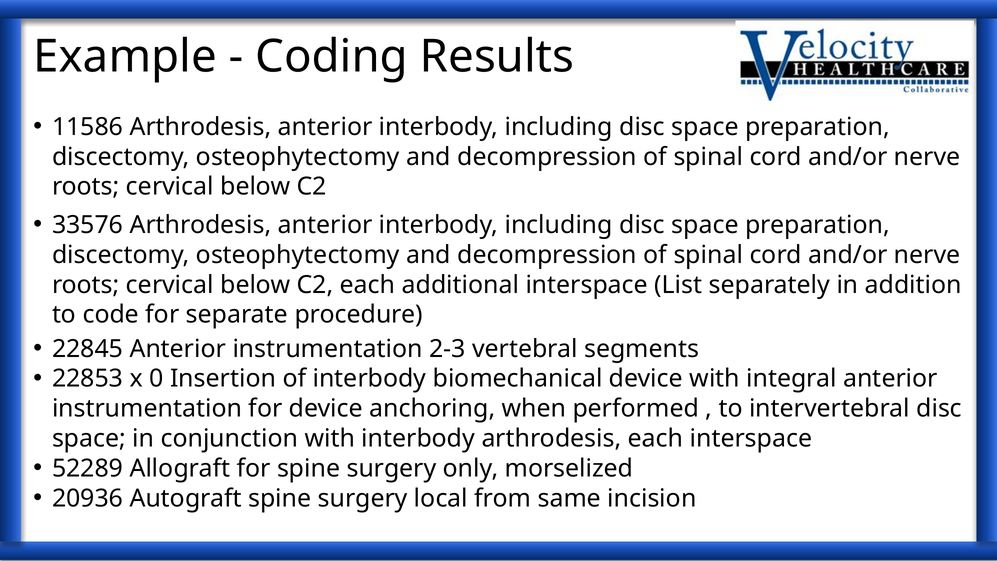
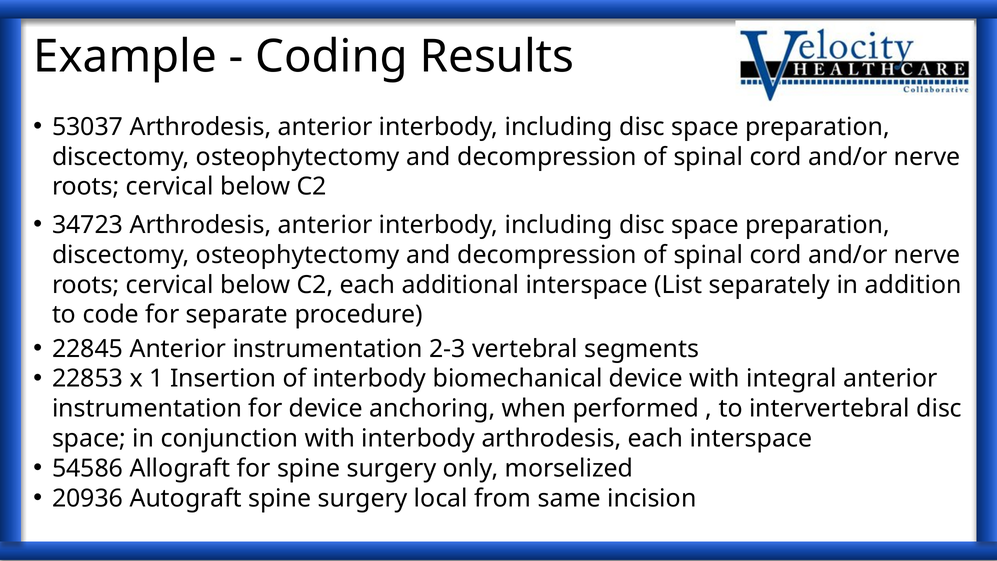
11586: 11586 -> 53037
33576: 33576 -> 34723
0: 0 -> 1
52289: 52289 -> 54586
